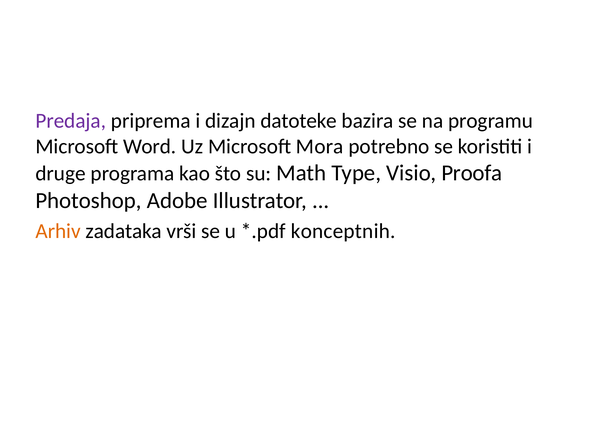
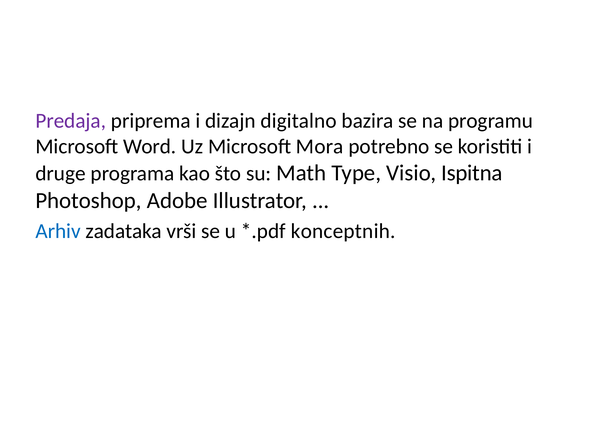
datoteke: datoteke -> digitalno
Proofa: Proofa -> Ispitna
Arhiv colour: orange -> blue
